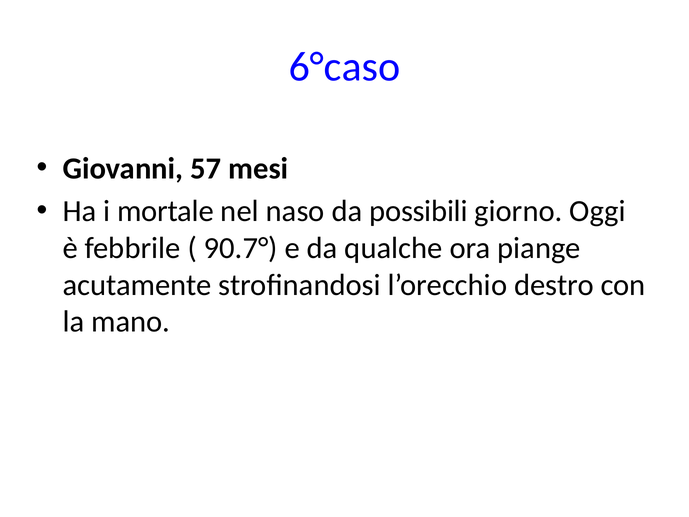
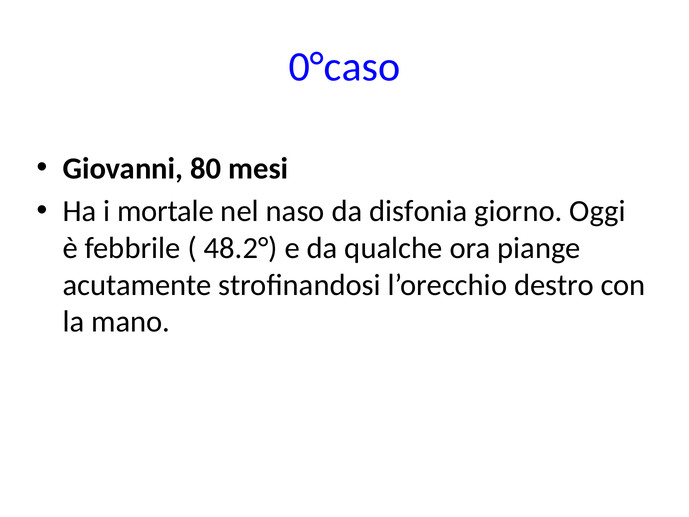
6°caso: 6°caso -> 0°caso
57: 57 -> 80
possibili: possibili -> disfonia
90.7°: 90.7° -> 48.2°
